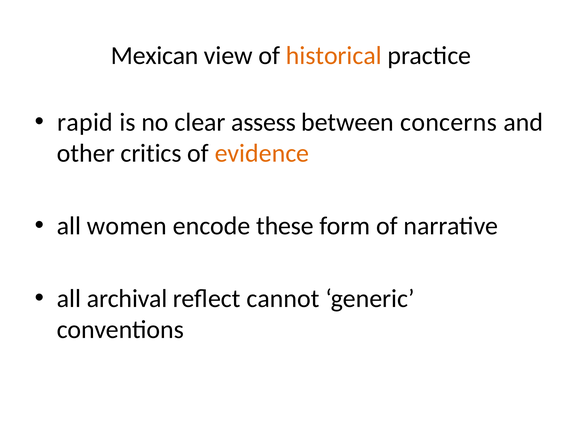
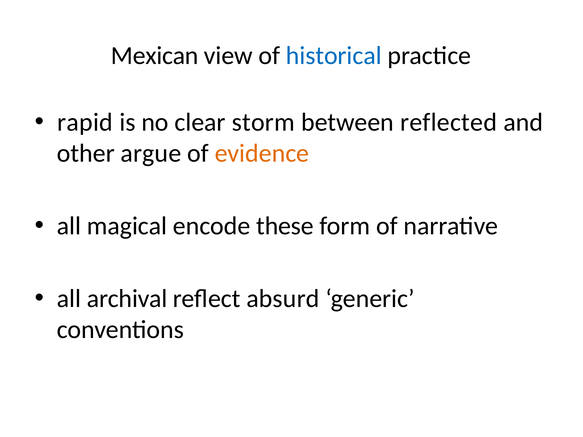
historical colour: orange -> blue
assess: assess -> storm
concerns: concerns -> reflected
critics: critics -> argue
women: women -> magical
cannot: cannot -> absurd
